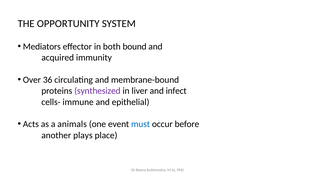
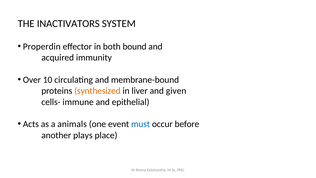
OPPORTUNITY: OPPORTUNITY -> INACTIVATORS
Mediators: Mediators -> Properdin
36: 36 -> 10
synthesized colour: purple -> orange
infect: infect -> given
